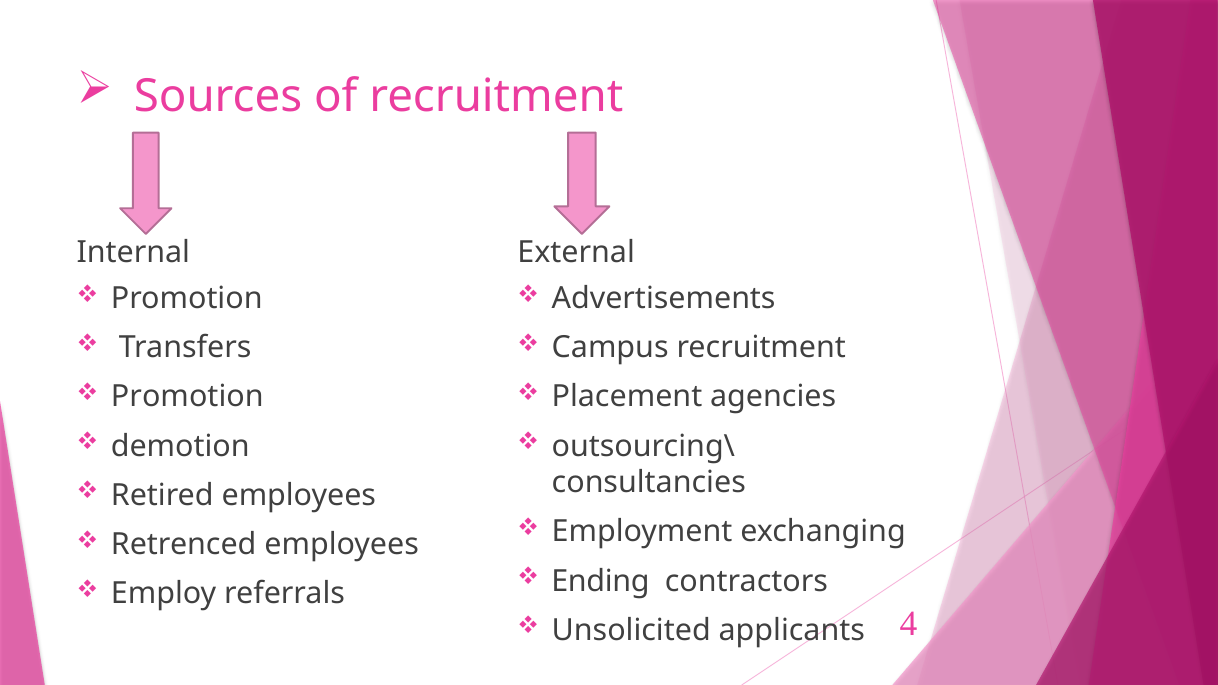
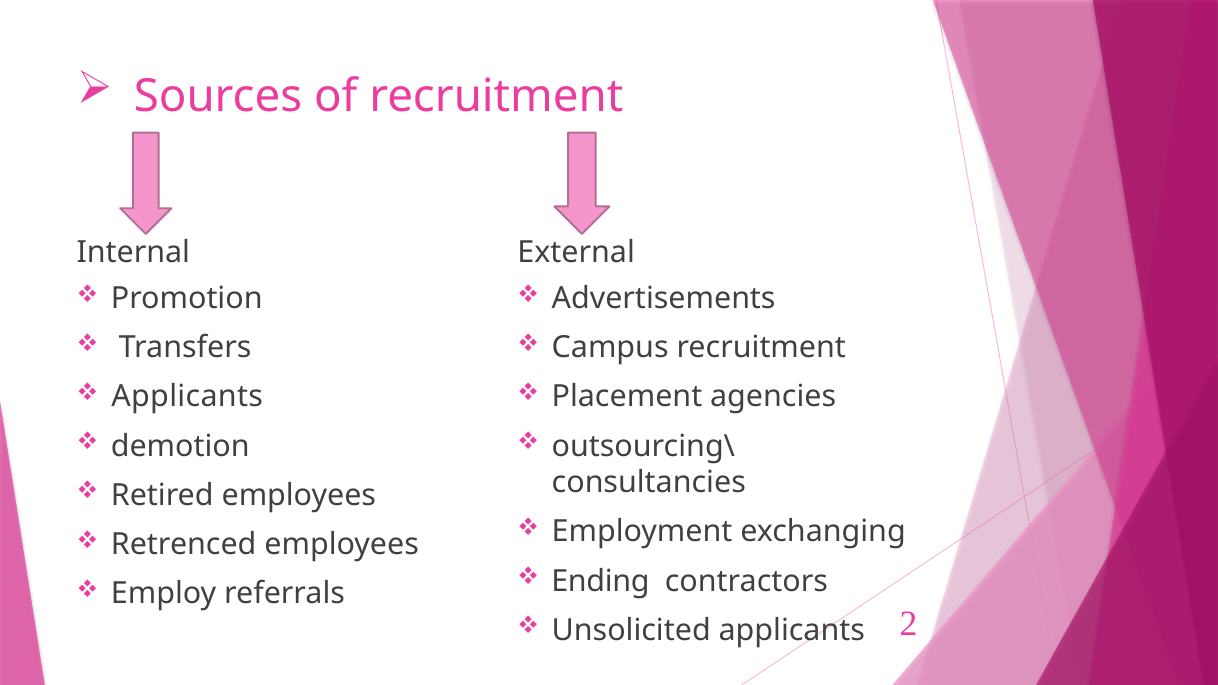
Promotion at (187, 397): Promotion -> Applicants
4: 4 -> 2
